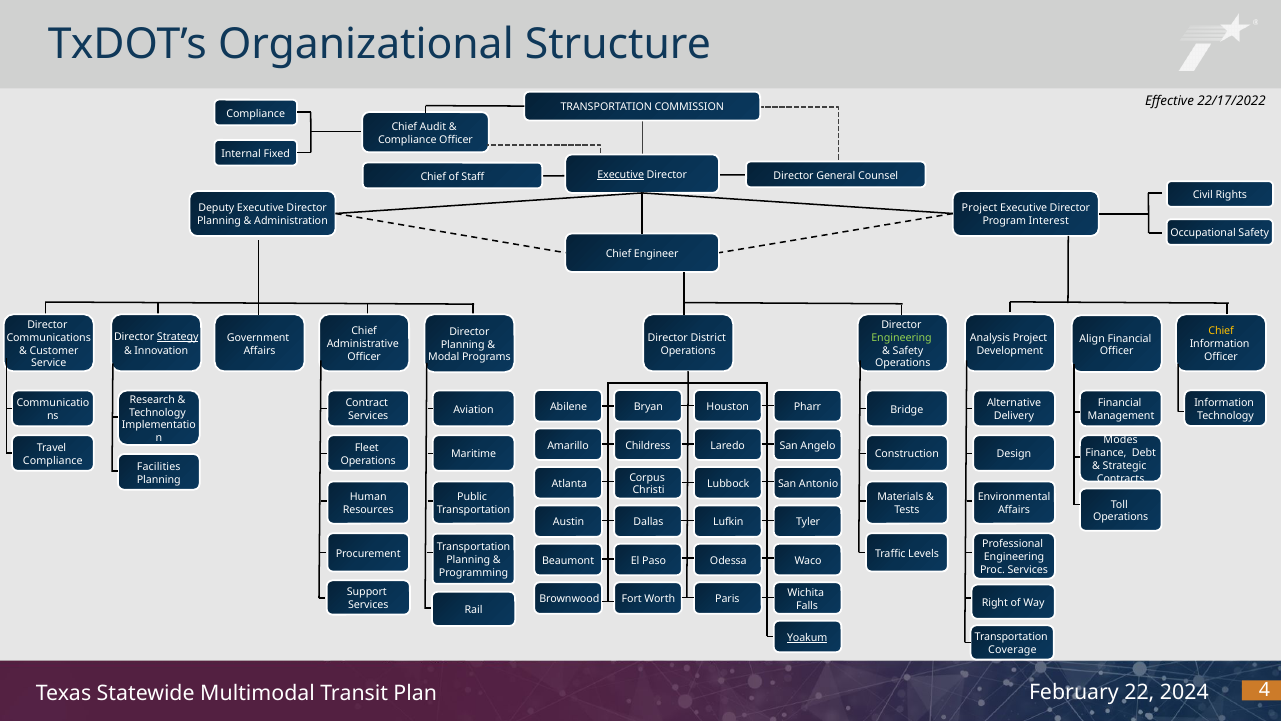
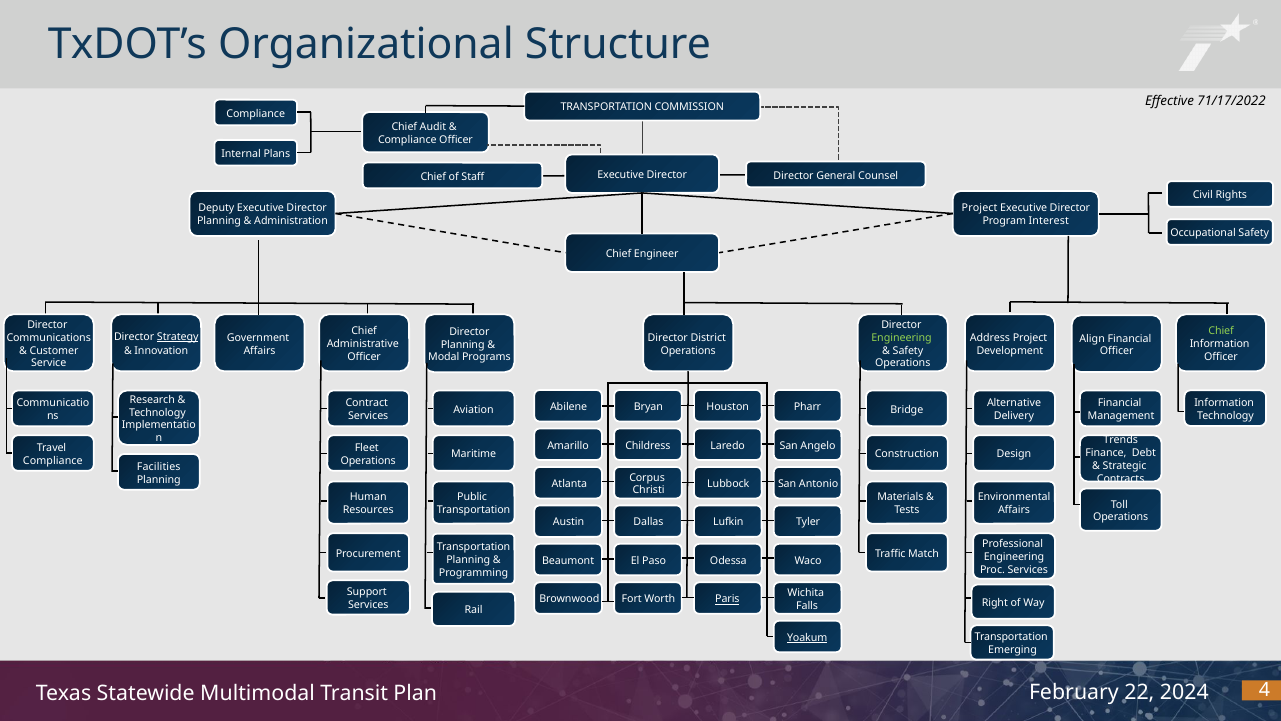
22/17/2022: 22/17/2022 -> 71/17/2022
Fixed: Fixed -> Plans
Executive at (621, 175) underline: present -> none
Chief at (1221, 331) colour: yellow -> light green
Analysis: Analysis -> Address
Modes: Modes -> Trends
Levels: Levels -> Match
Paris underline: none -> present
Coverage: Coverage -> Emerging
